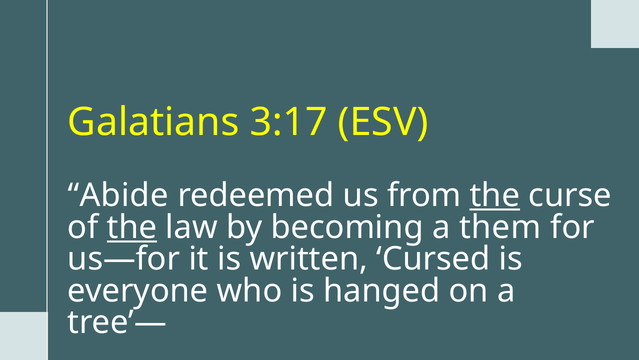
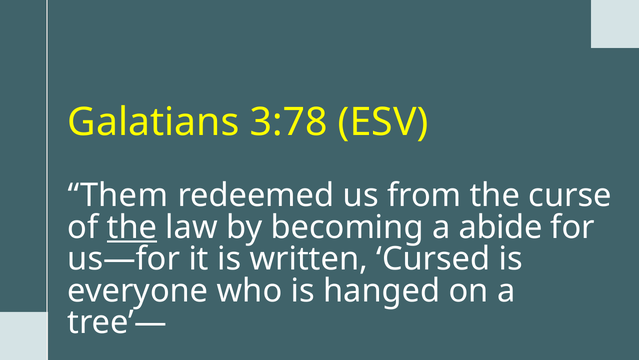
3:17: 3:17 -> 3:78
Abide: Abide -> Them
the at (495, 195) underline: present -> none
them: them -> abide
